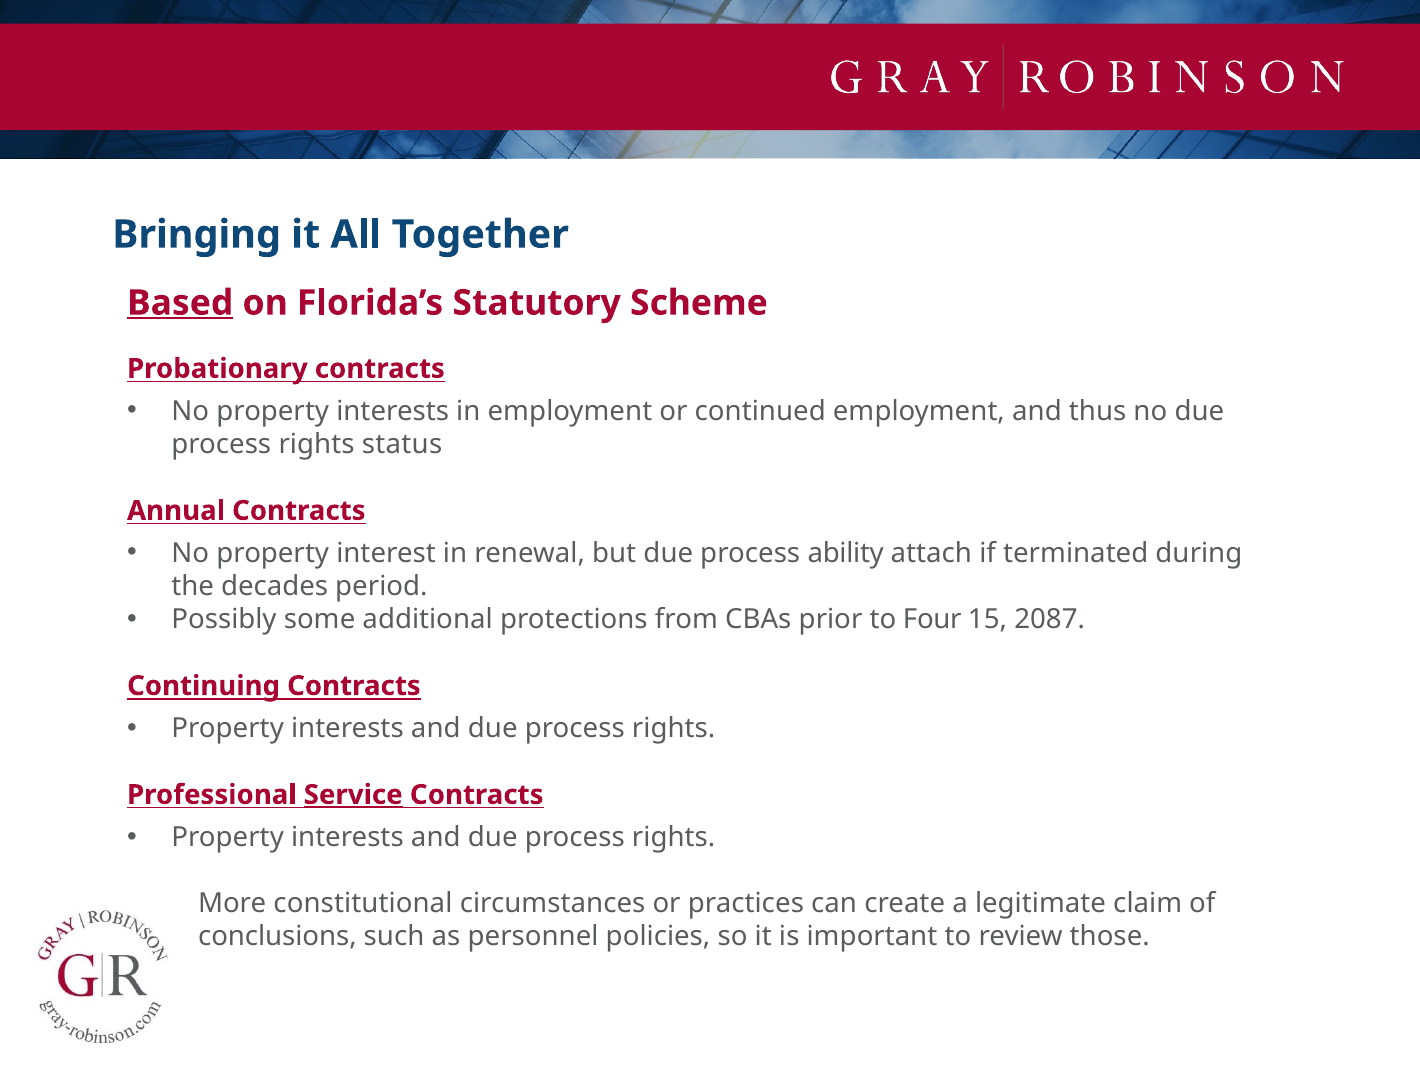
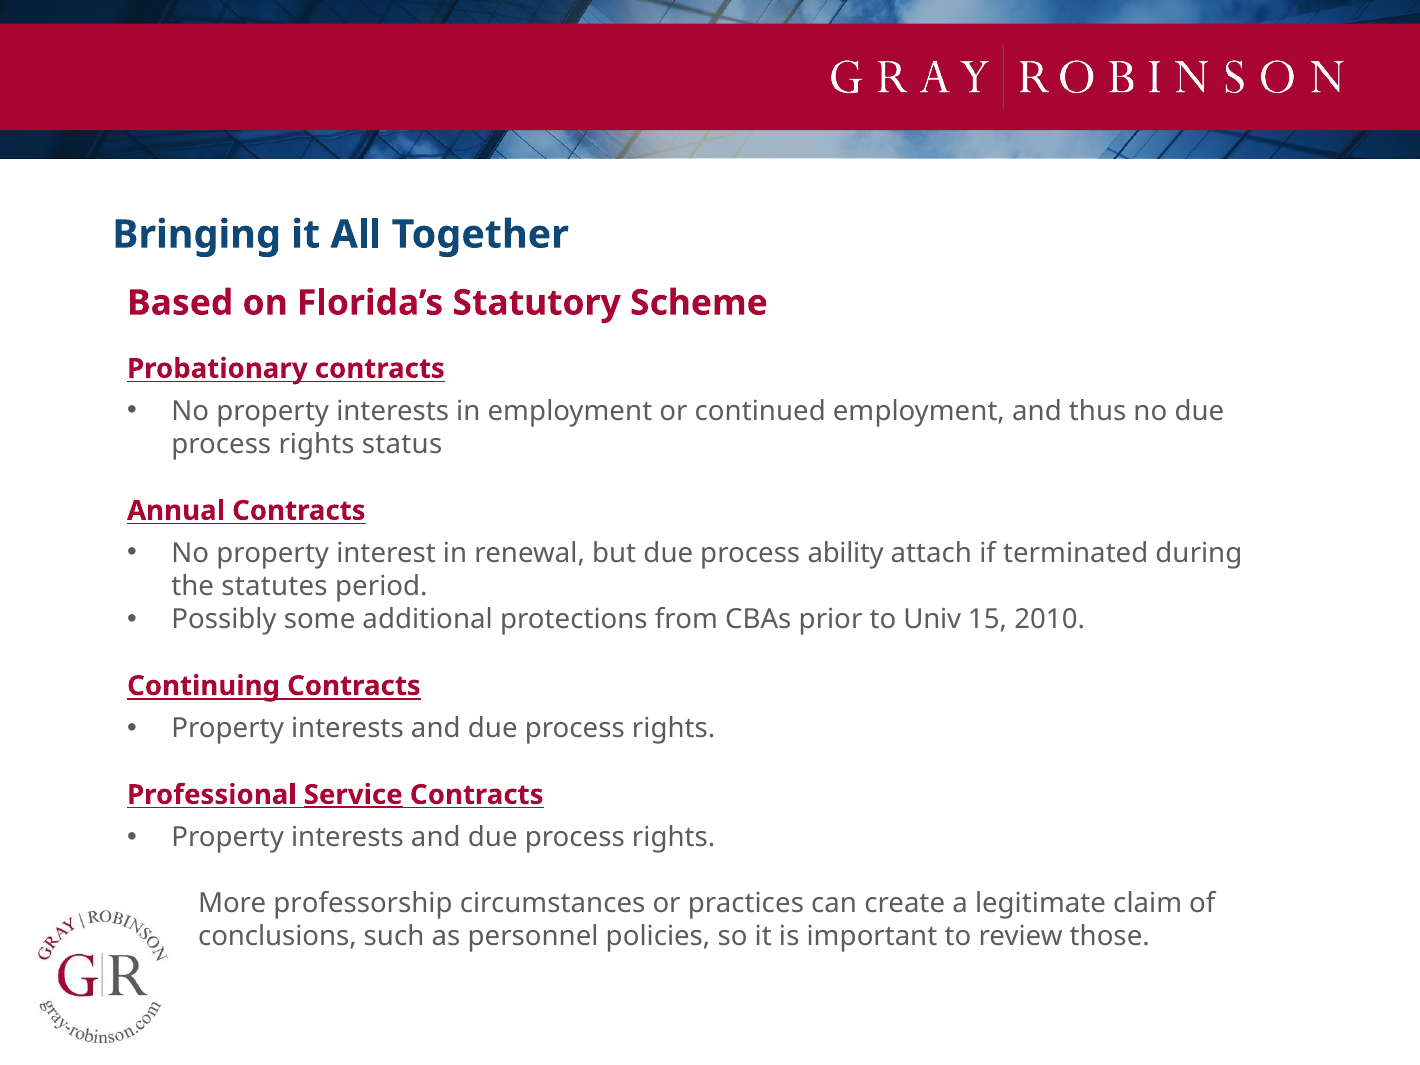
Based underline: present -> none
decades: decades -> statutes
Four: Four -> Univ
2087: 2087 -> 2010
constitutional: constitutional -> professorship
